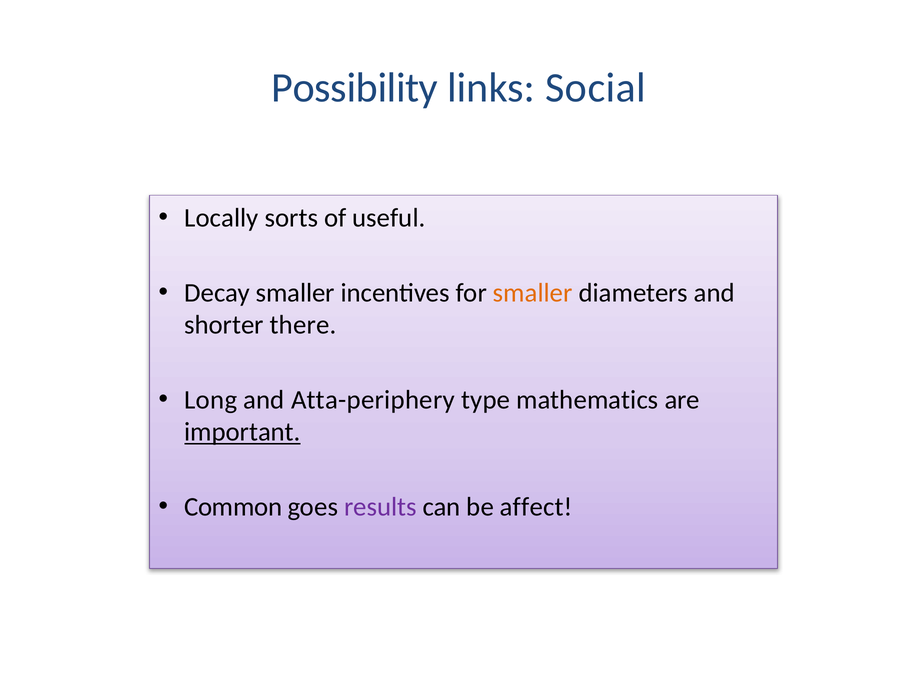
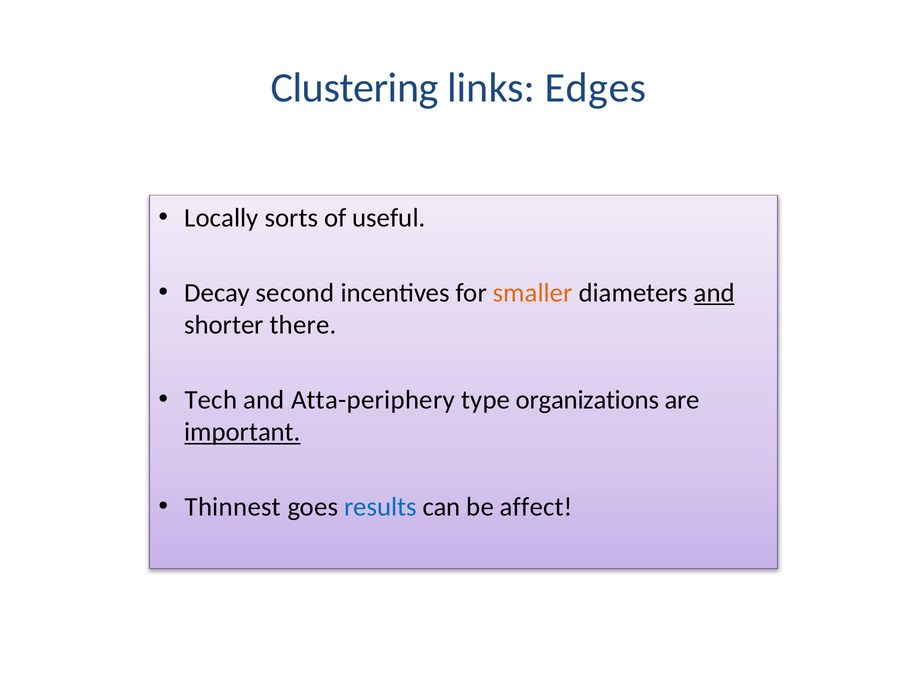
Possibility: Possibility -> Clustering
Social: Social -> Edges
Decay smaller: smaller -> second
and at (714, 293) underline: none -> present
Long: Long -> Tech
mathematics: mathematics -> organizations
Common: Common -> Thinnest
results colour: purple -> blue
